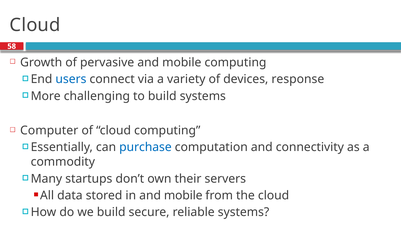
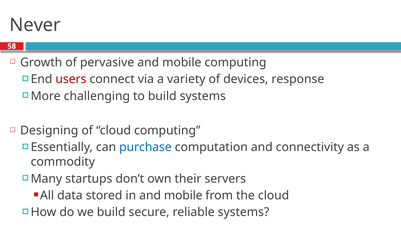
Cloud at (35, 25): Cloud -> Never
users colour: blue -> red
Computer: Computer -> Designing
